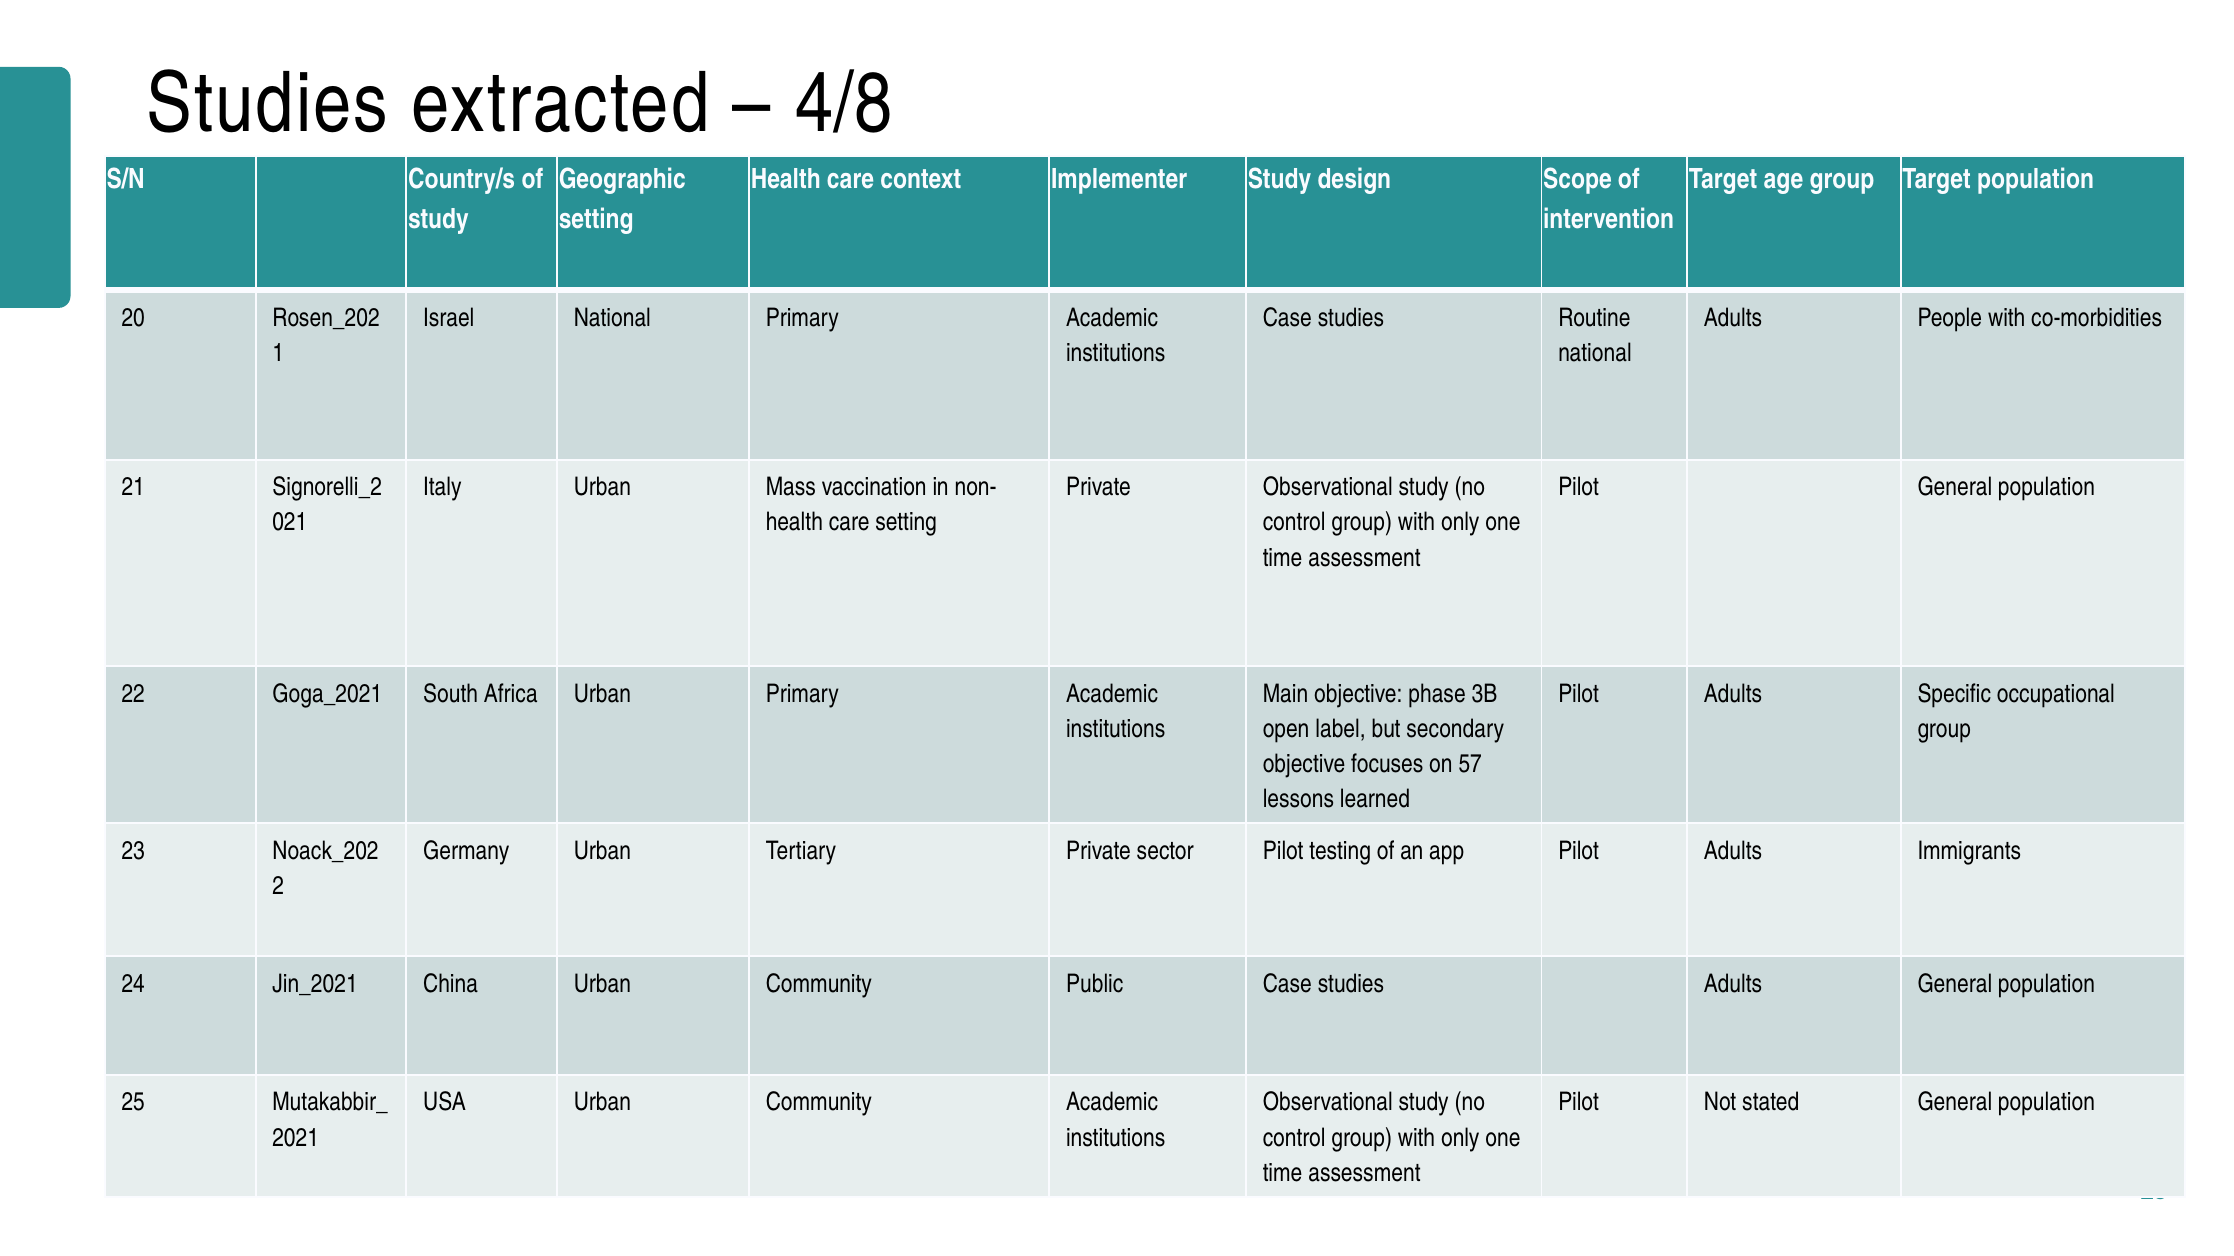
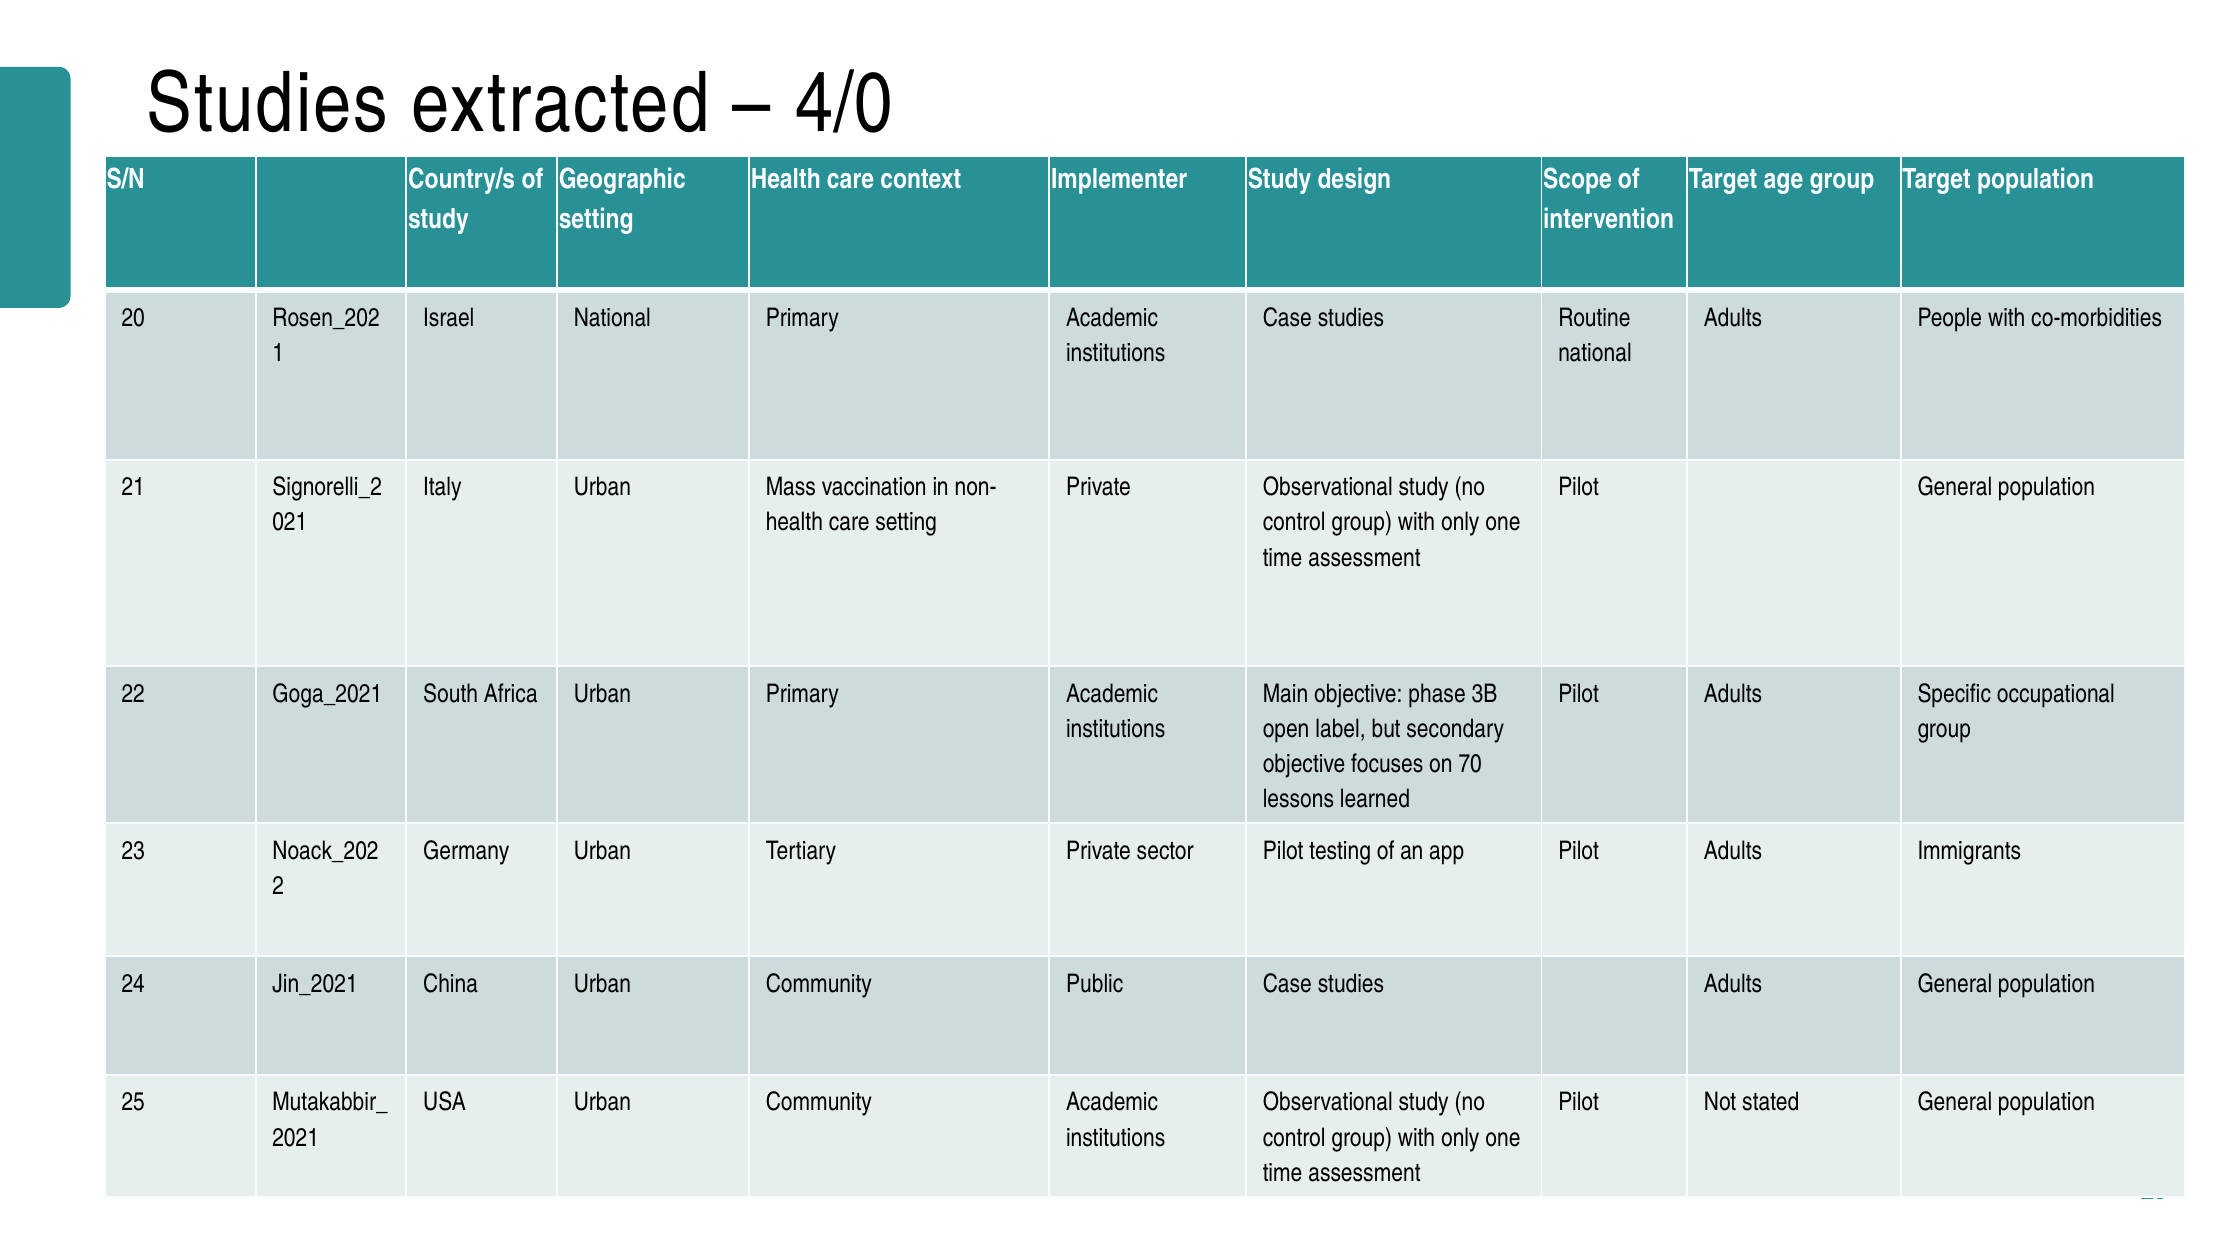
4/8: 4/8 -> 4/0
57: 57 -> 70
